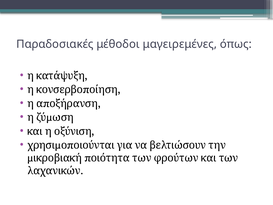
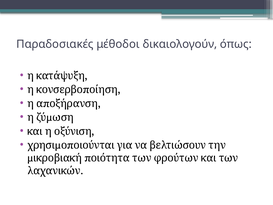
μαγειρεμένες: μαγειρεμένες -> δικαιολογούν
